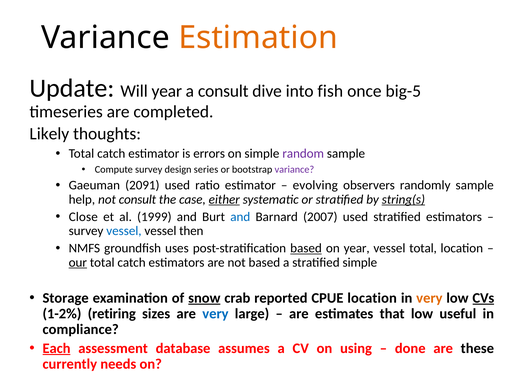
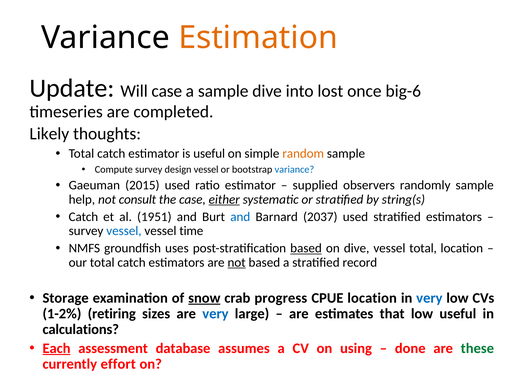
Will year: year -> case
a consult: consult -> sample
fish: fish -> lost
big-5: big-5 -> big-6
is errors: errors -> useful
random colour: purple -> orange
design series: series -> vessel
variance at (294, 170) colour: purple -> blue
2091: 2091 -> 2015
evolving: evolving -> supplied
string(s underline: present -> none
Close at (83, 217): Close -> Catch
1999: 1999 -> 1951
2007: 2007 -> 2037
then: then -> time
on year: year -> dive
our underline: present -> none
not at (237, 263) underline: none -> present
stratified simple: simple -> record
reported: reported -> progress
very at (429, 298) colour: orange -> blue
CVs underline: present -> none
compliance: compliance -> calculations
these colour: black -> green
needs: needs -> effort
